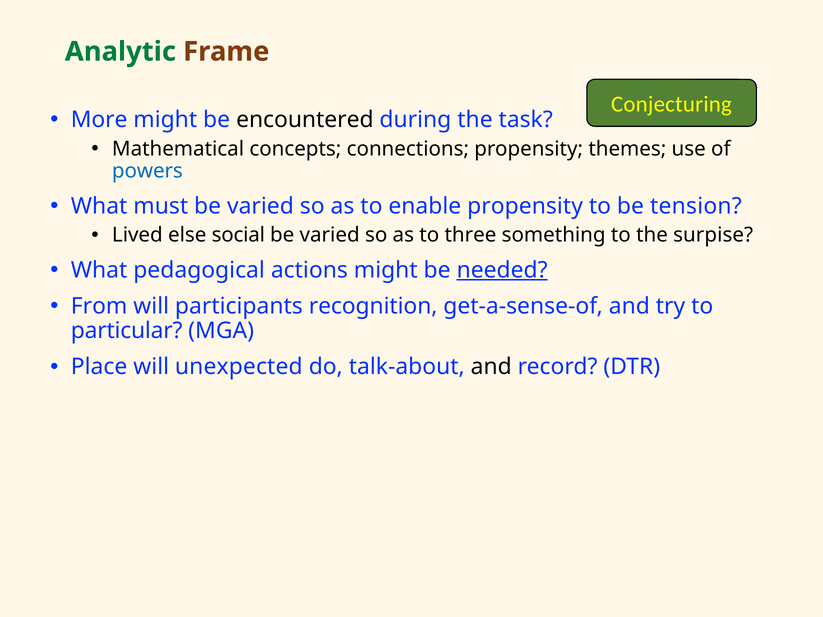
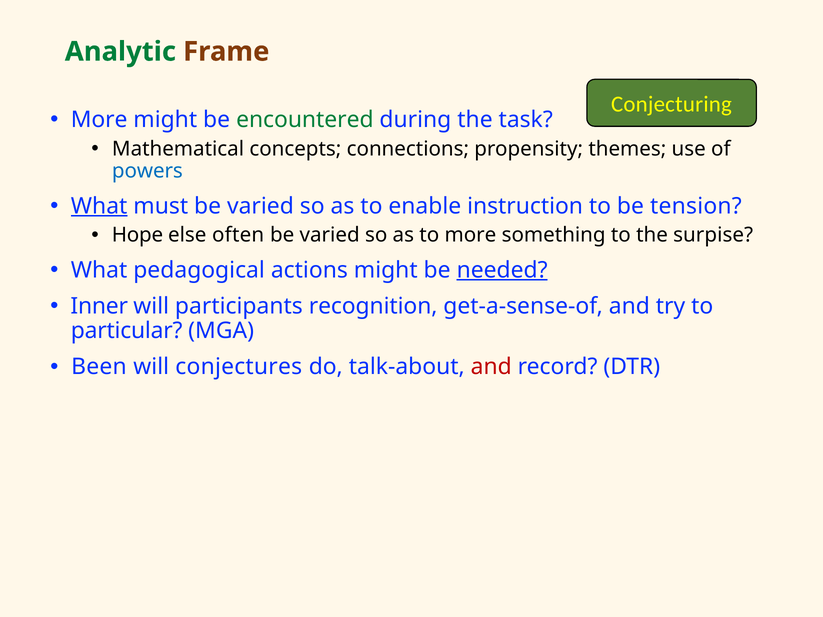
encountered colour: black -> green
What at (99, 206) underline: none -> present
enable propensity: propensity -> instruction
Lived: Lived -> Hope
social: social -> often
to three: three -> more
From: From -> Inner
Place: Place -> Been
unexpected: unexpected -> conjectures
and at (491, 367) colour: black -> red
